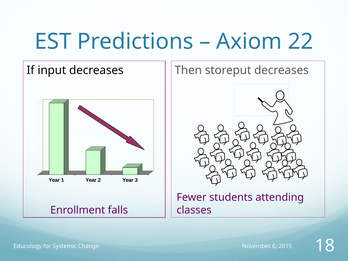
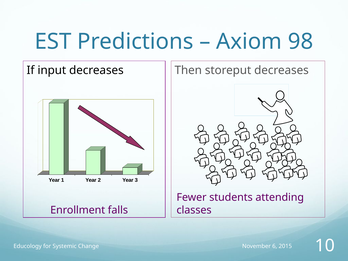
22: 22 -> 98
18: 18 -> 10
